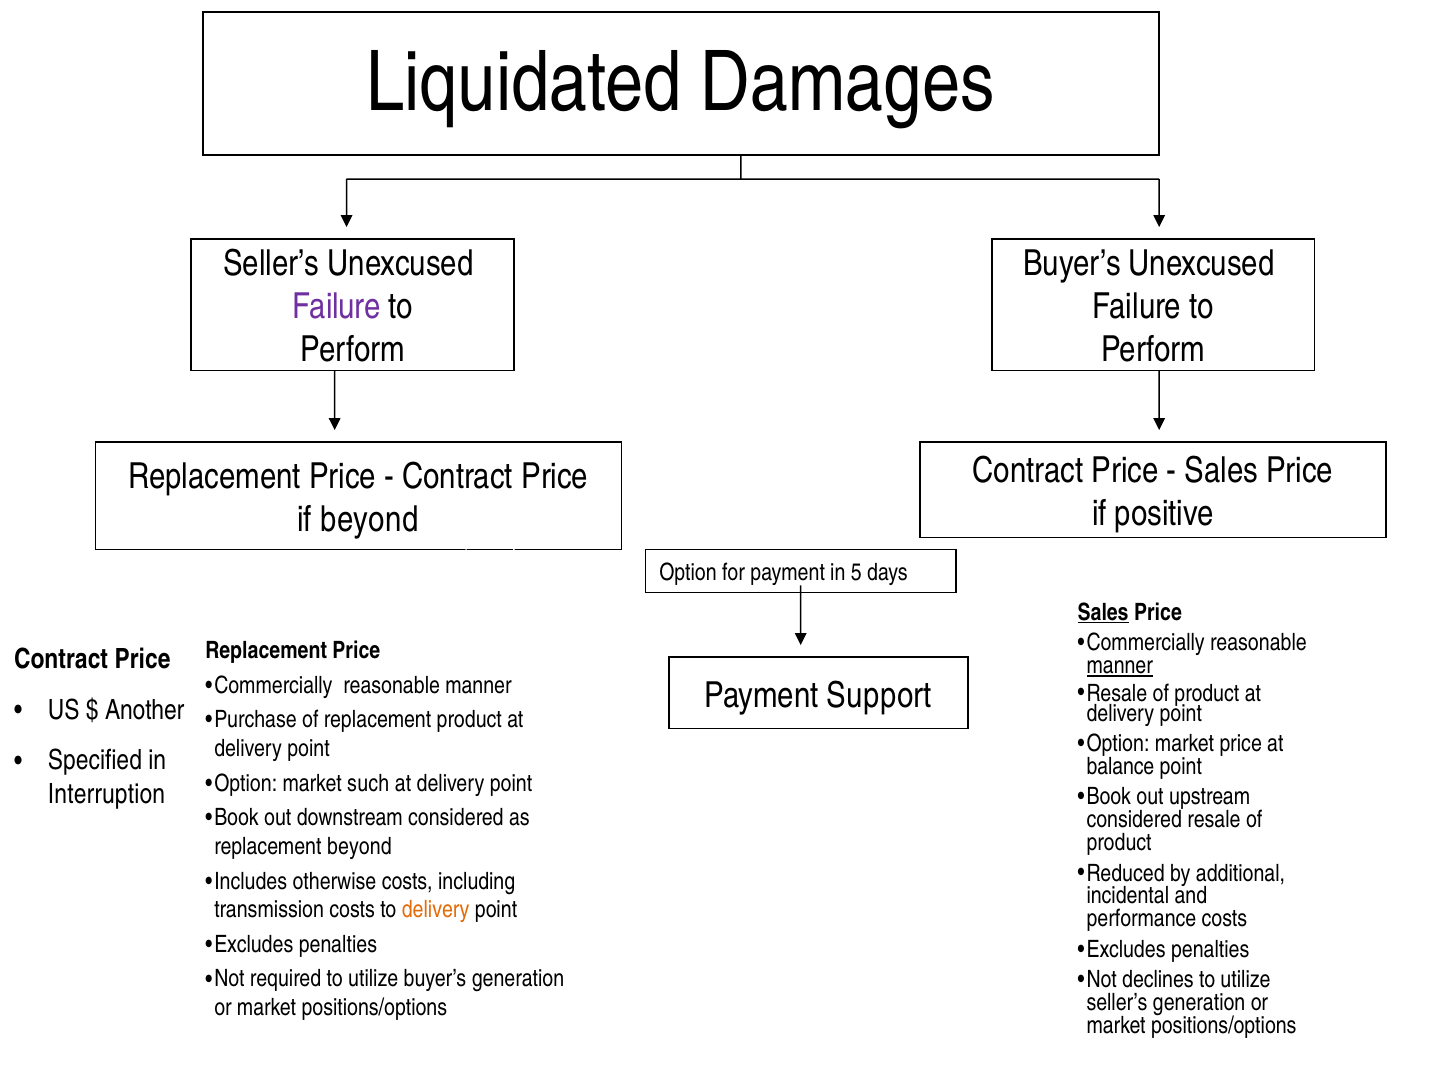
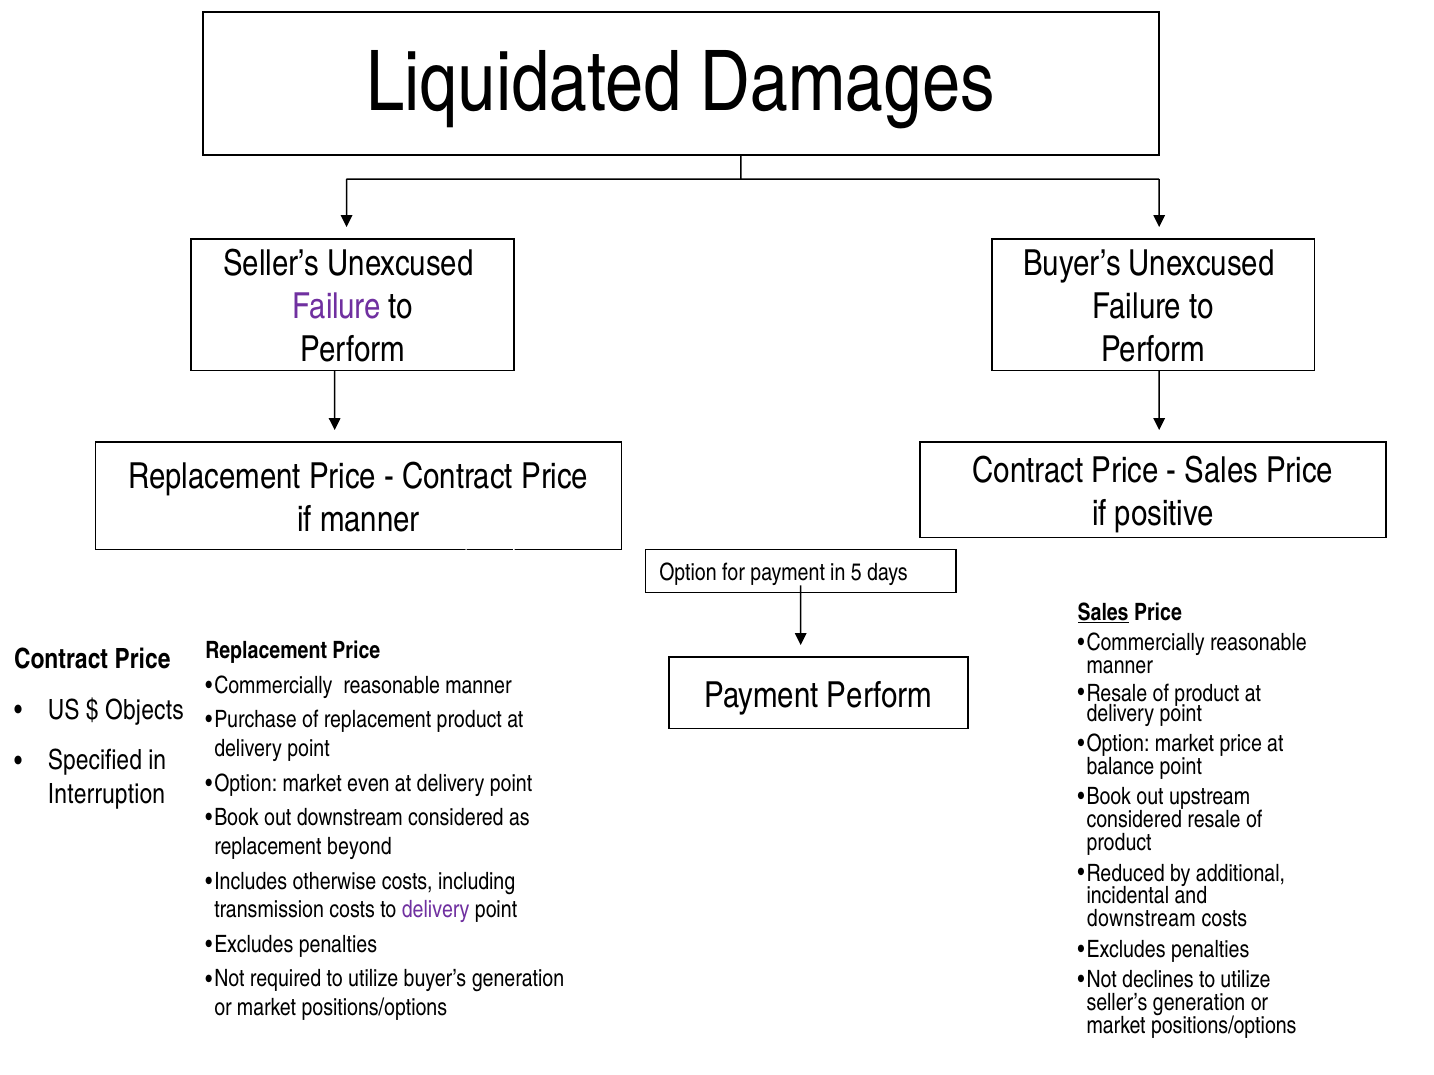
if beyond: beyond -> manner
manner at (1120, 666) underline: present -> none
Payment Support: Support -> Perform
Another: Another -> Objects
such: such -> even
delivery at (436, 910) colour: orange -> purple
performance at (1141, 919): performance -> downstream
